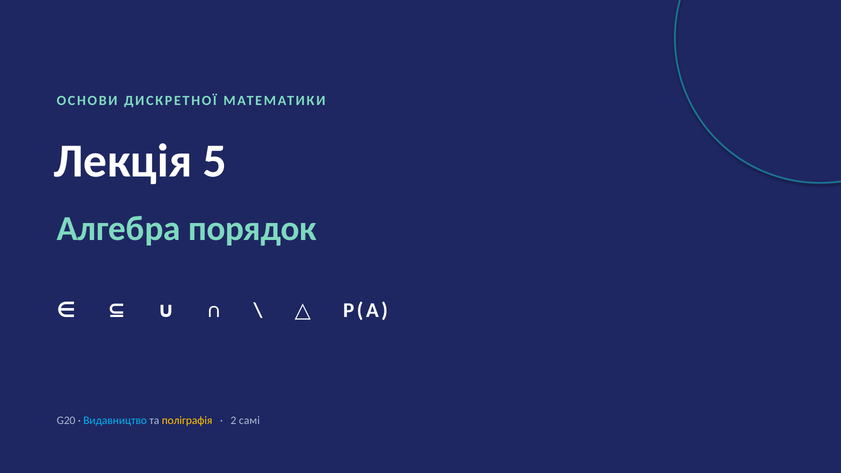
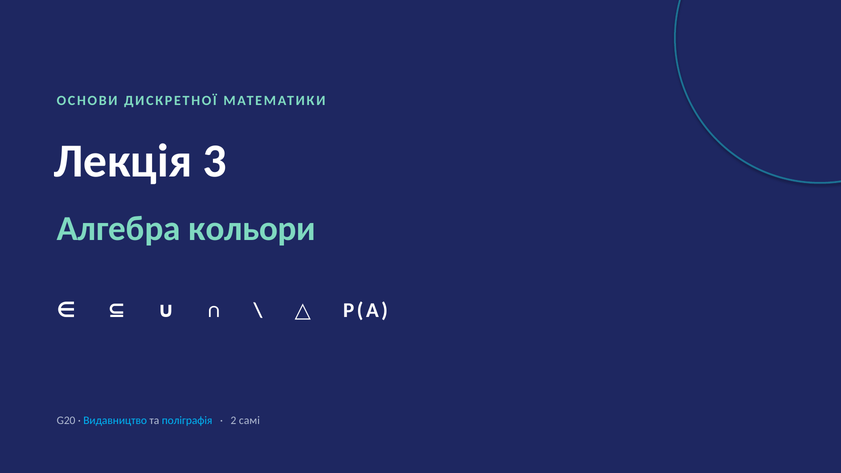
5: 5 -> 3
порядок: порядок -> кольори
поліграфія colour: yellow -> light blue
